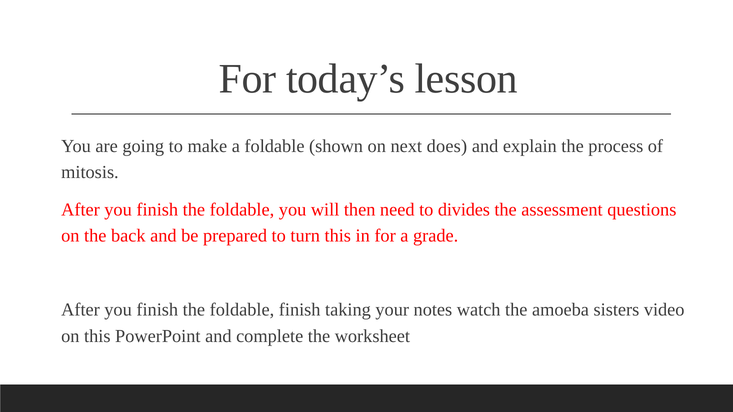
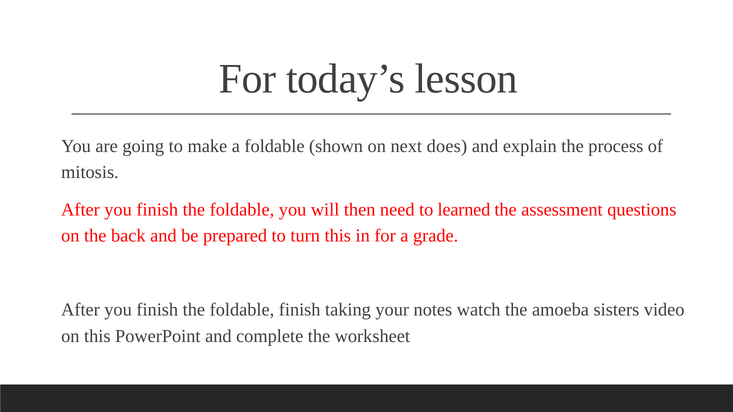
divides: divides -> learned
